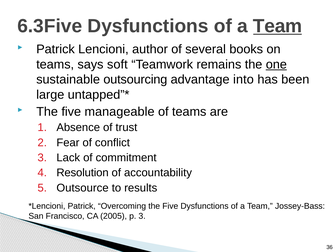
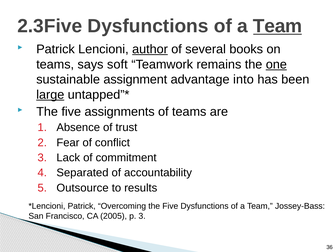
6.3Five: 6.3Five -> 2.3Five
author underline: none -> present
outsourcing: outsourcing -> assignment
large underline: none -> present
manageable: manageable -> assignments
Resolution: Resolution -> Separated
